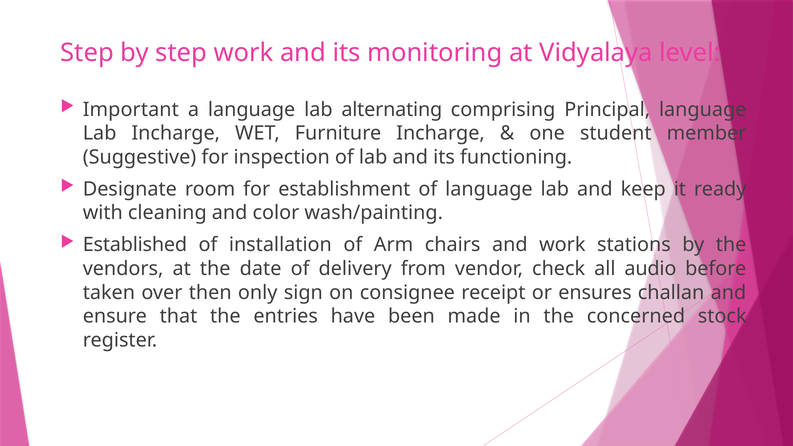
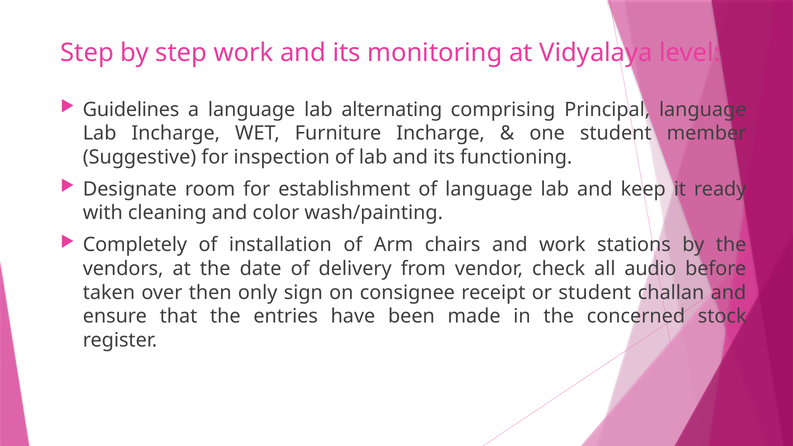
Important: Important -> Guidelines
Established: Established -> Completely
or ensures: ensures -> student
